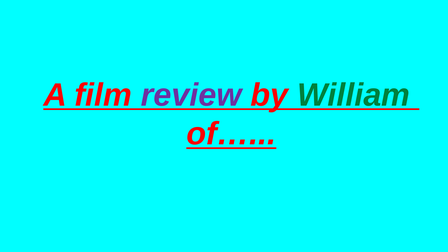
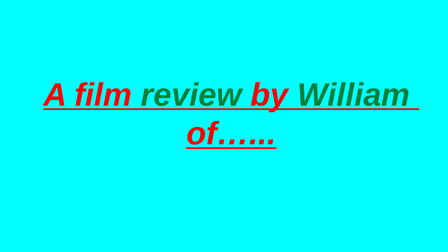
review colour: purple -> green
